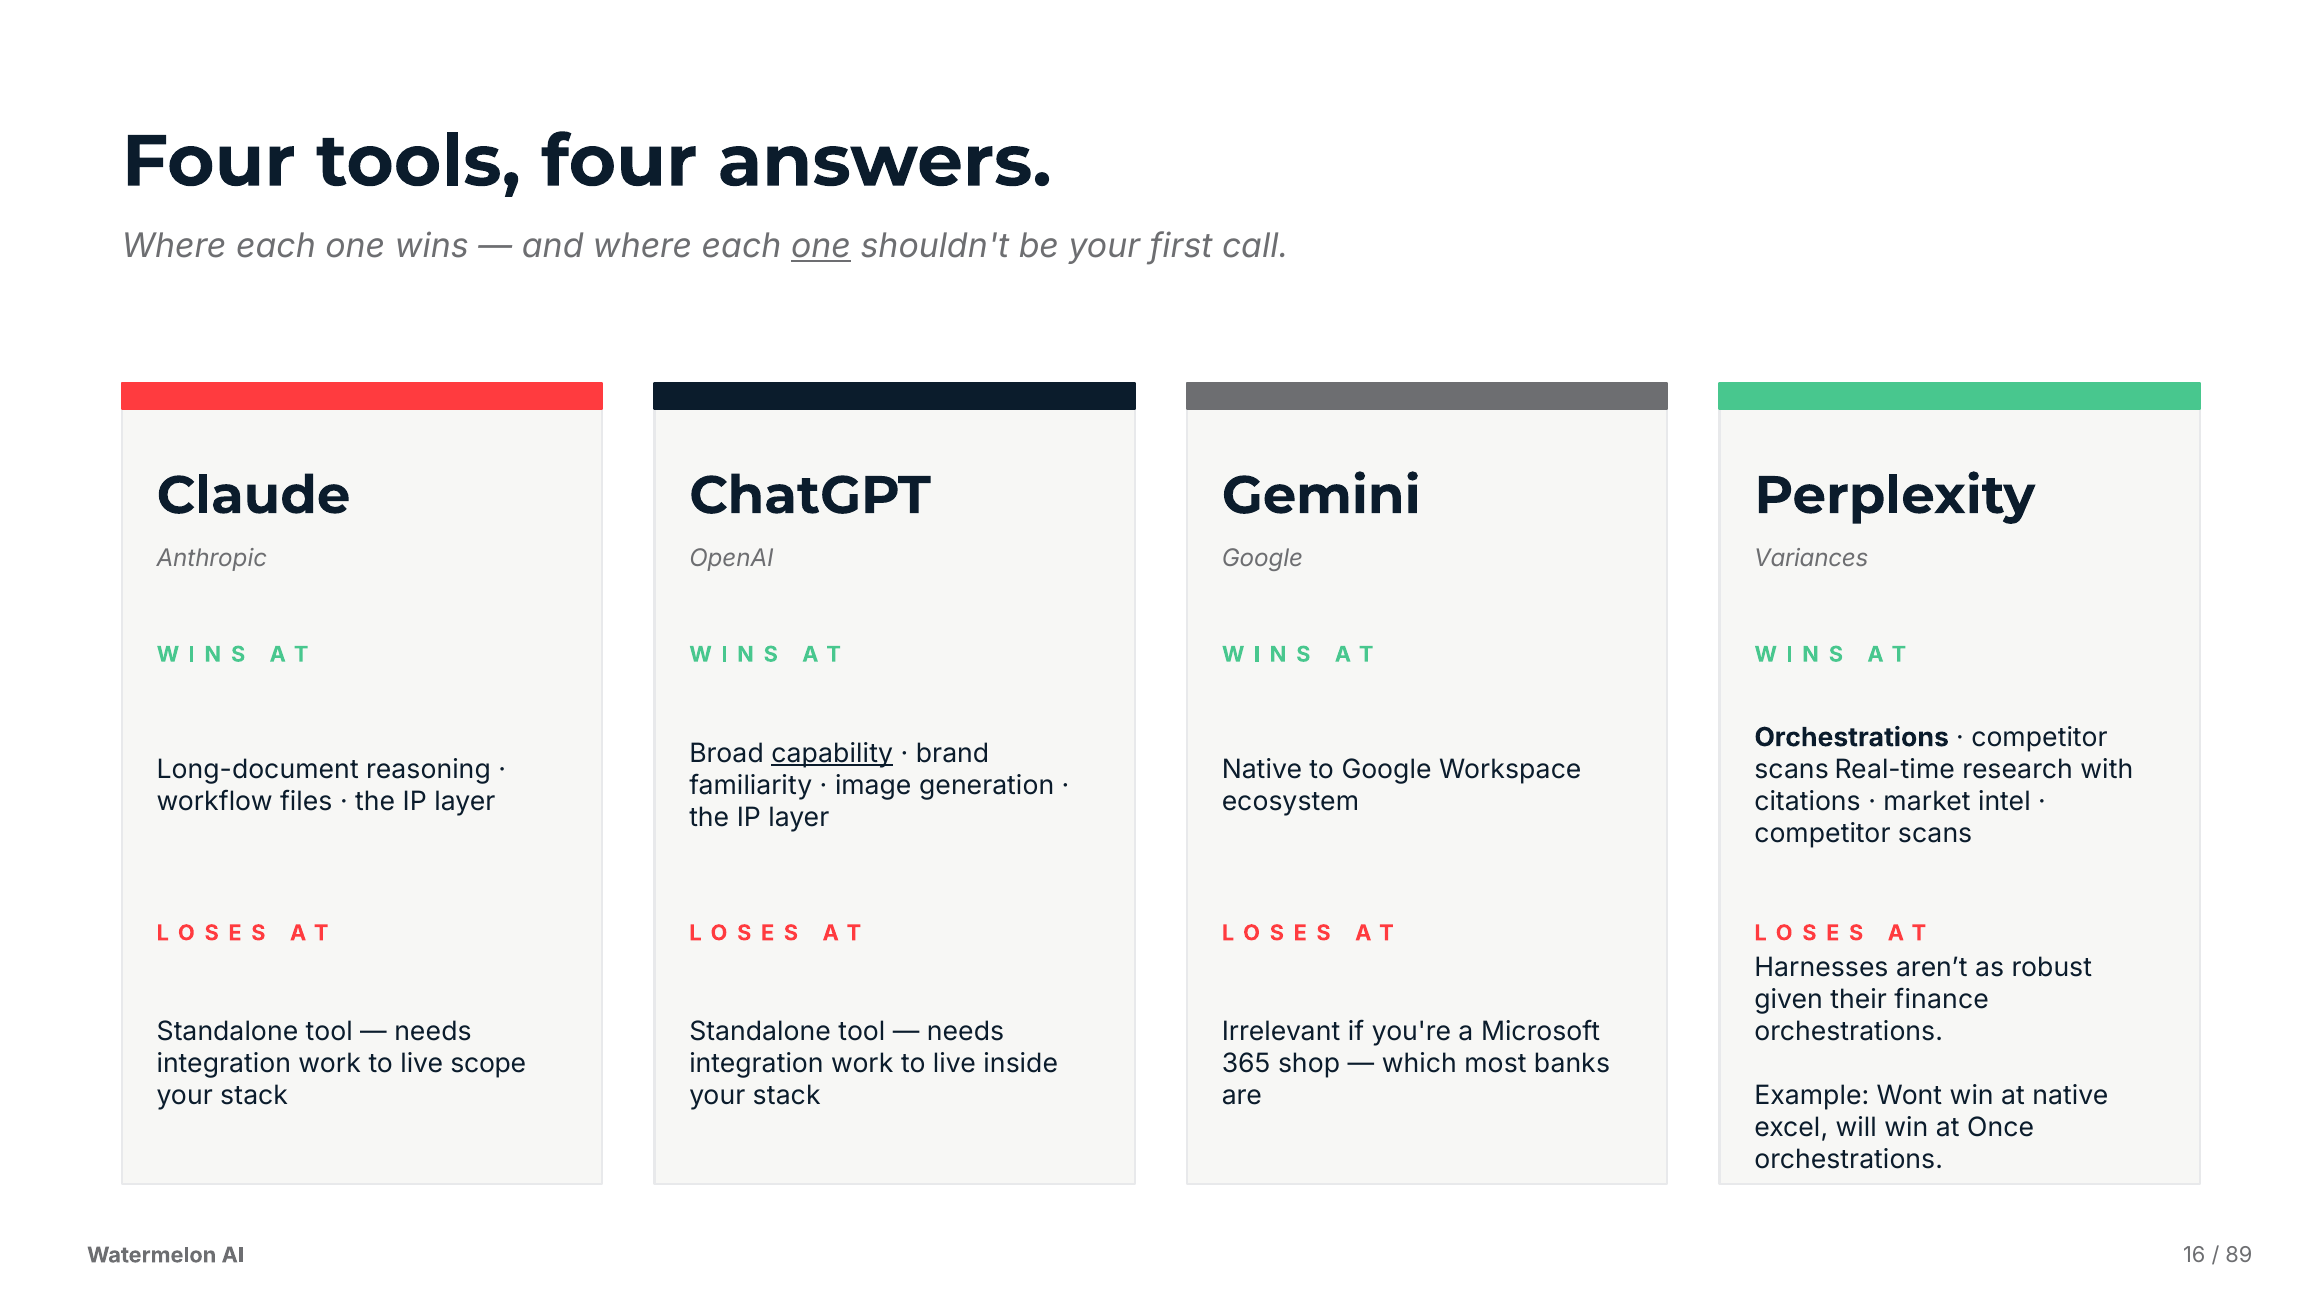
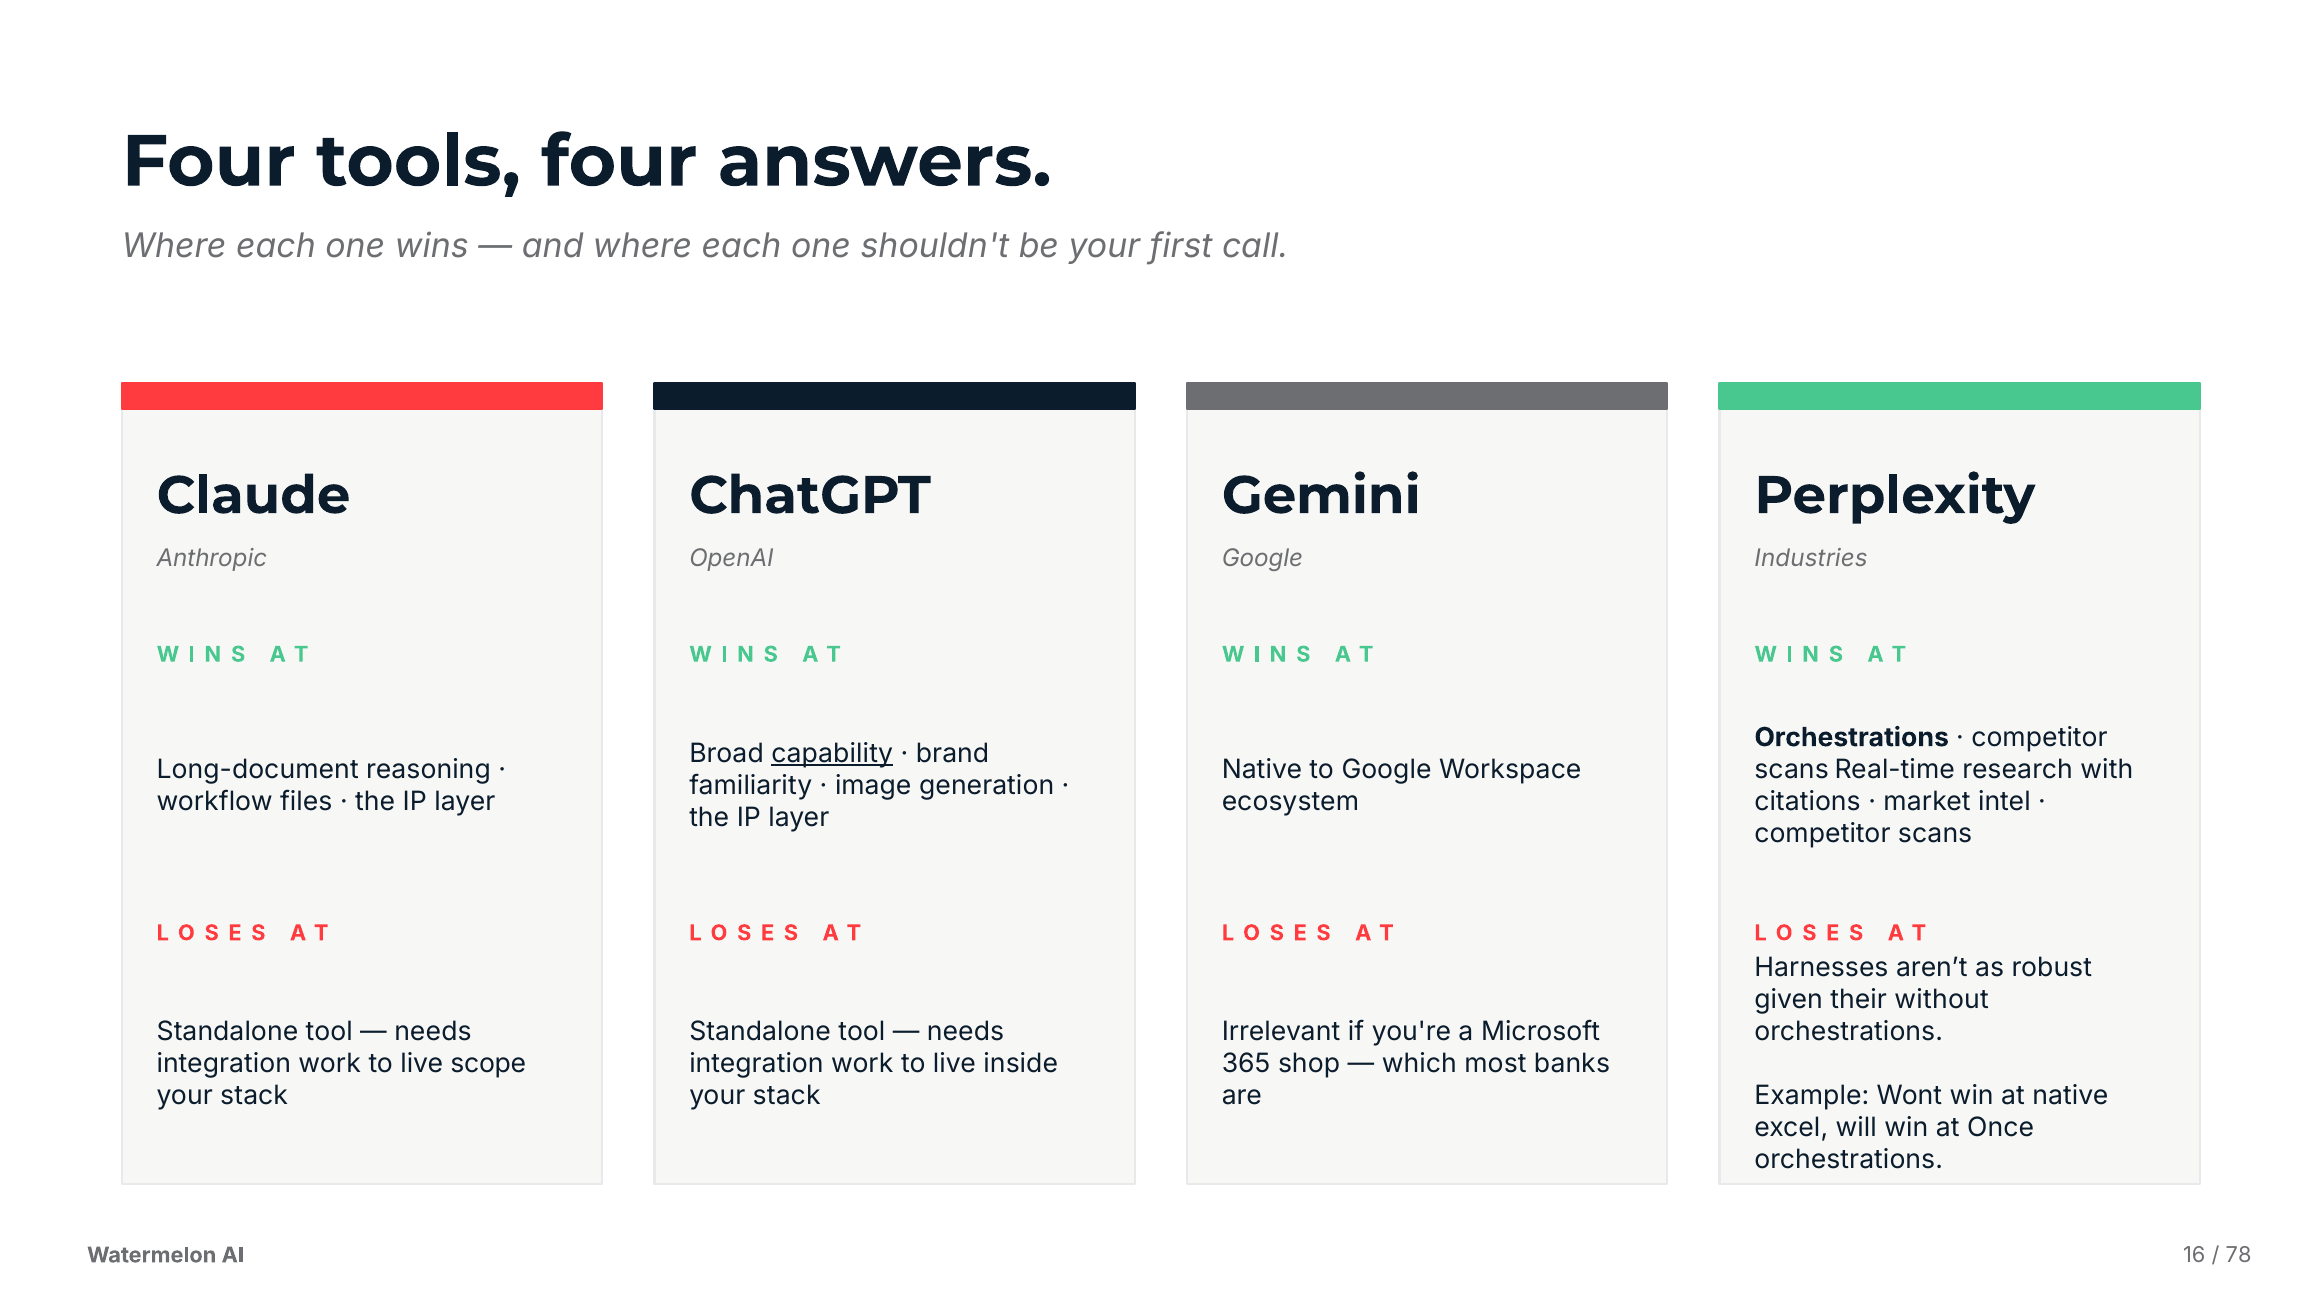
one at (821, 246) underline: present -> none
Variances: Variances -> Industries
finance: finance -> without
89: 89 -> 78
